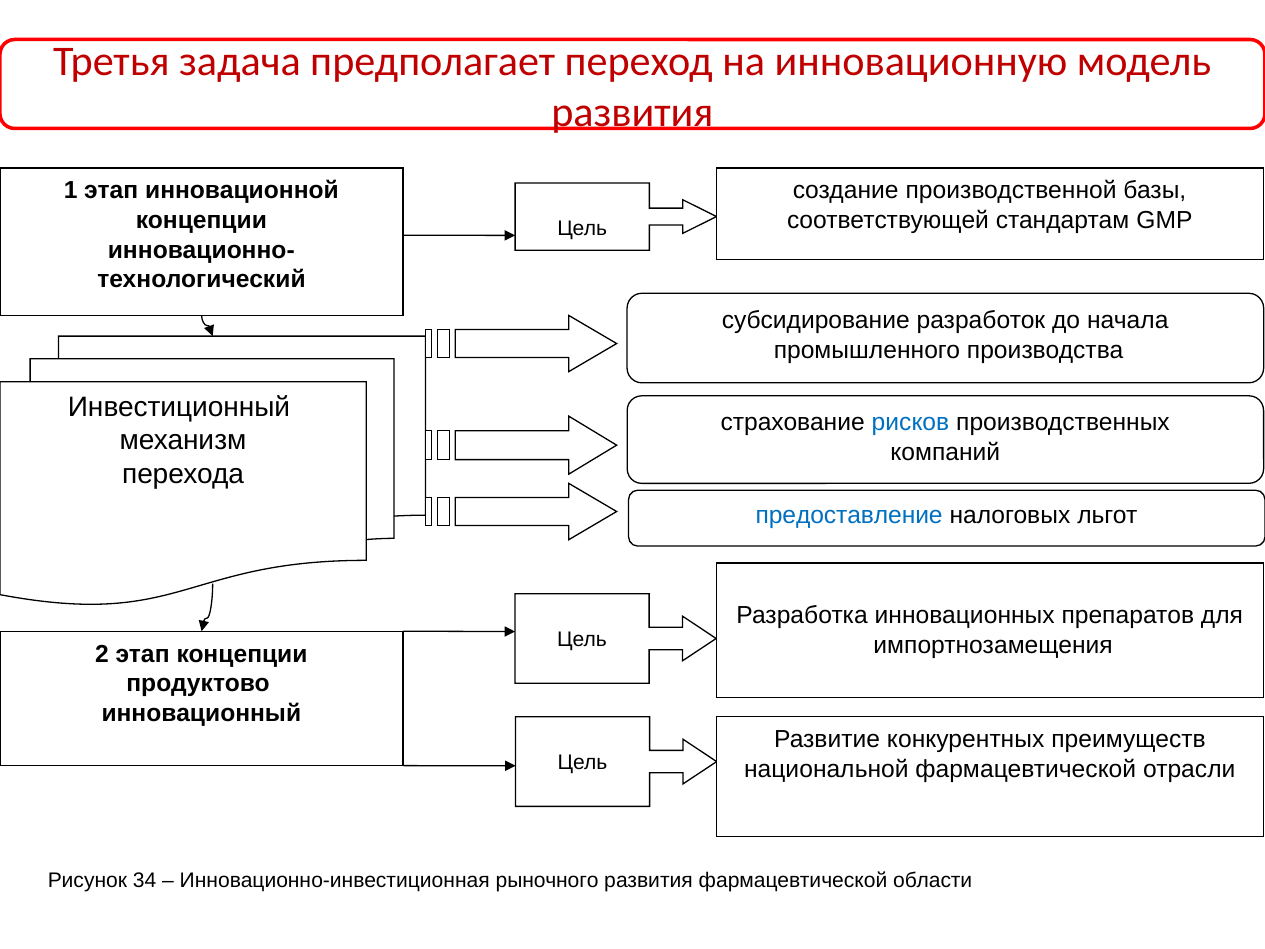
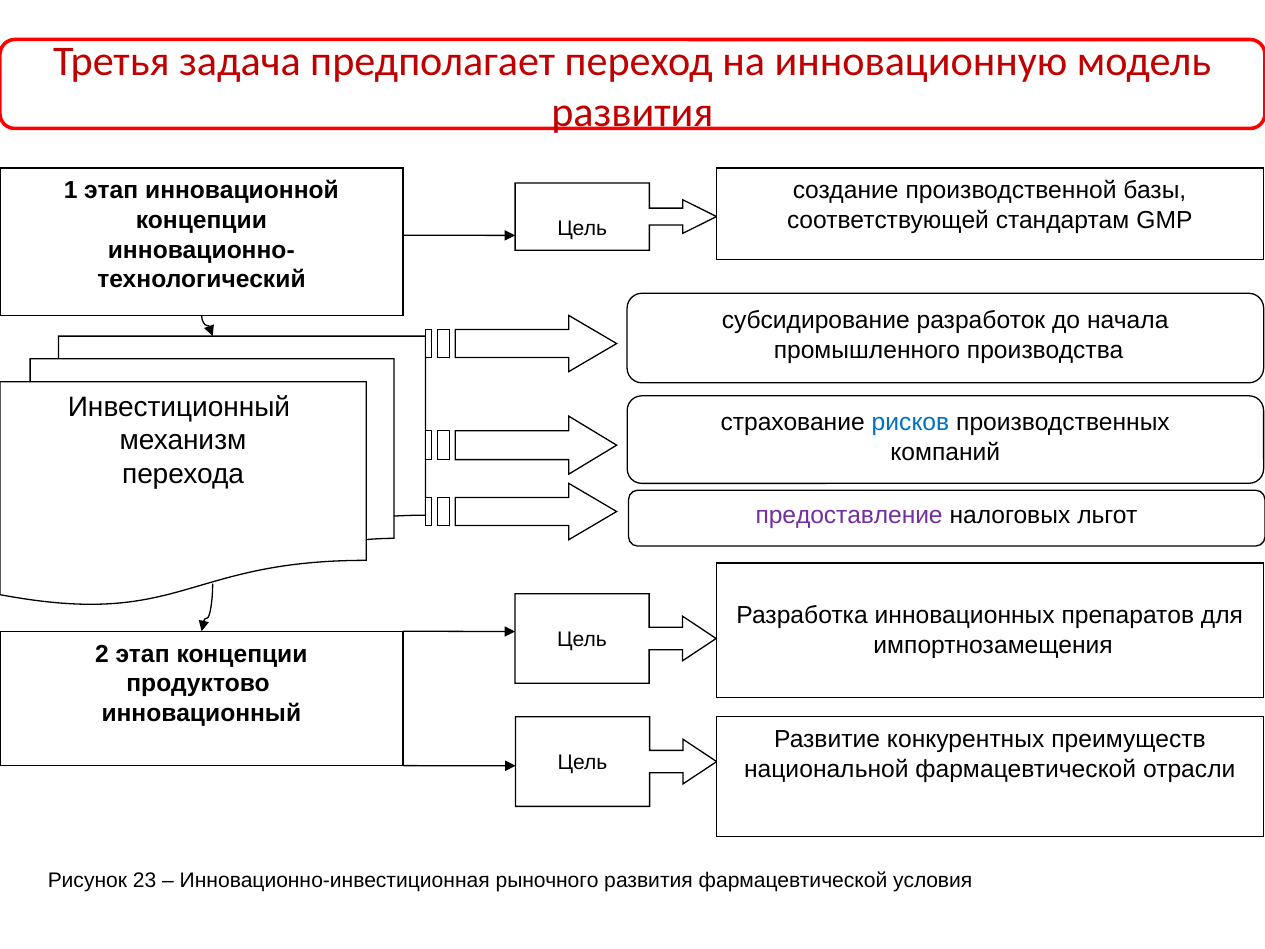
предоставление colour: blue -> purple
34: 34 -> 23
области: области -> условия
